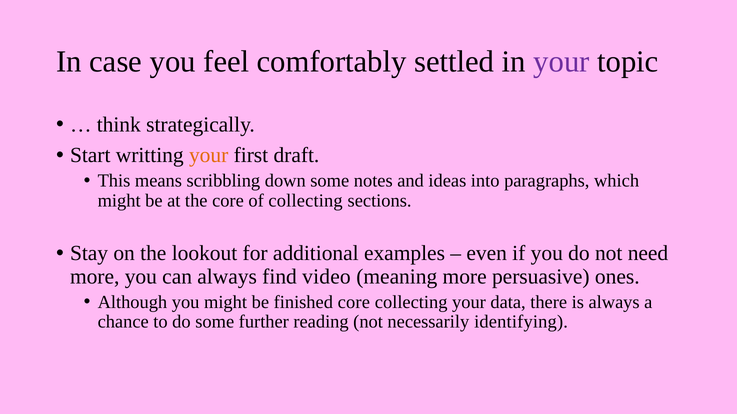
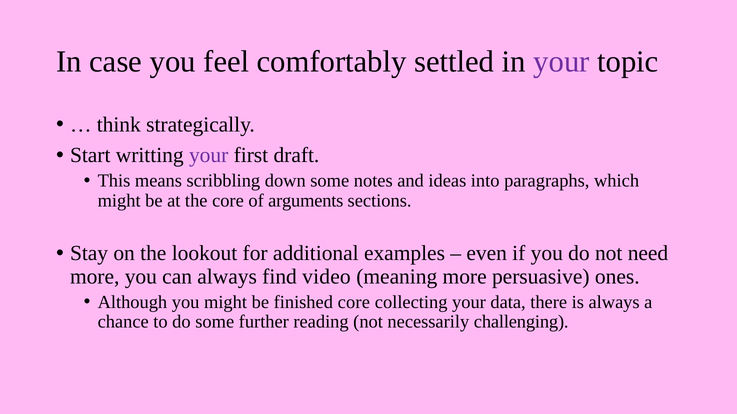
your at (209, 156) colour: orange -> purple
of collecting: collecting -> arguments
identifying: identifying -> challenging
